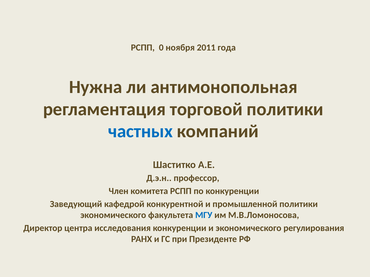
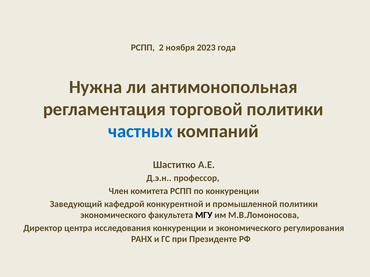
0: 0 -> 2
2011: 2011 -> 2023
МГУ colour: blue -> black
